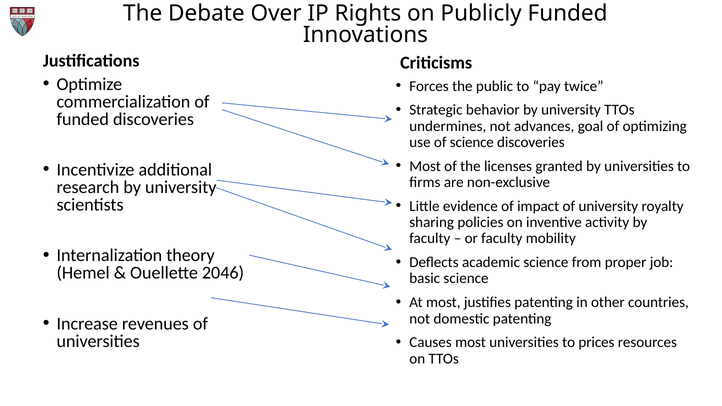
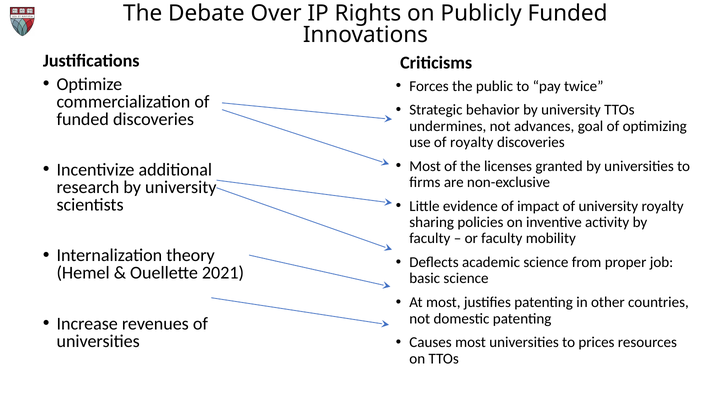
of science: science -> royalty
2046: 2046 -> 2021
